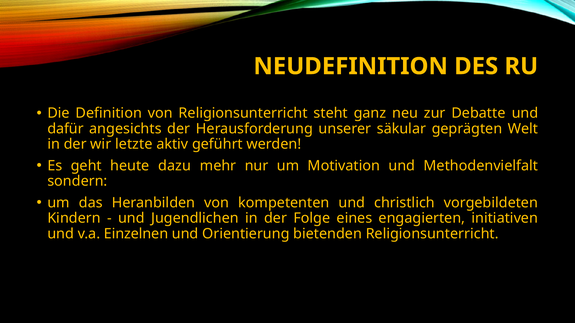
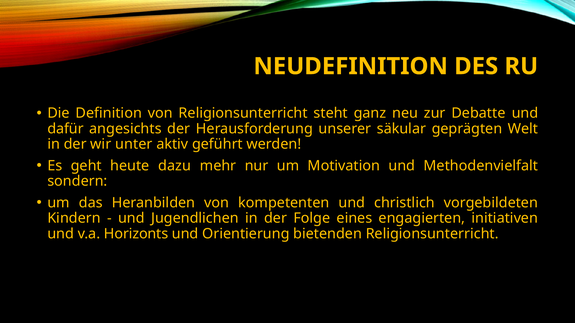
letzte: letzte -> unter
Einzelnen: Einzelnen -> Horizonts
